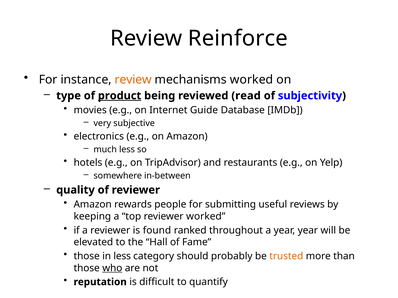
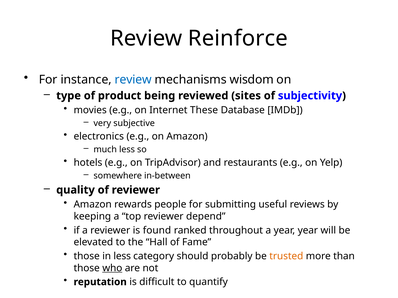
review at (133, 80) colour: orange -> blue
mechanisms worked: worked -> wisdom
product underline: present -> none
read: read -> sites
Guide: Guide -> These
reviewer worked: worked -> depend
